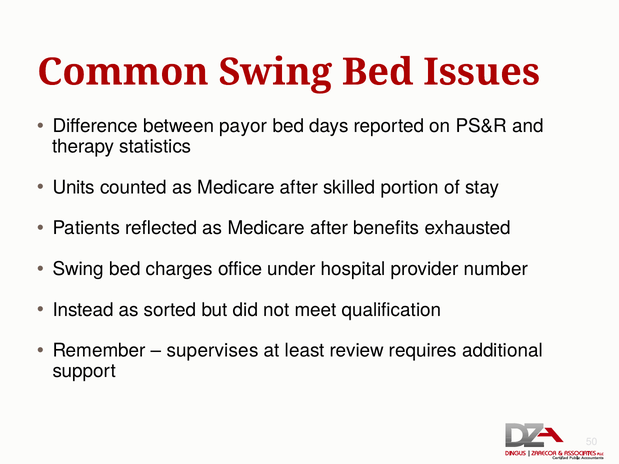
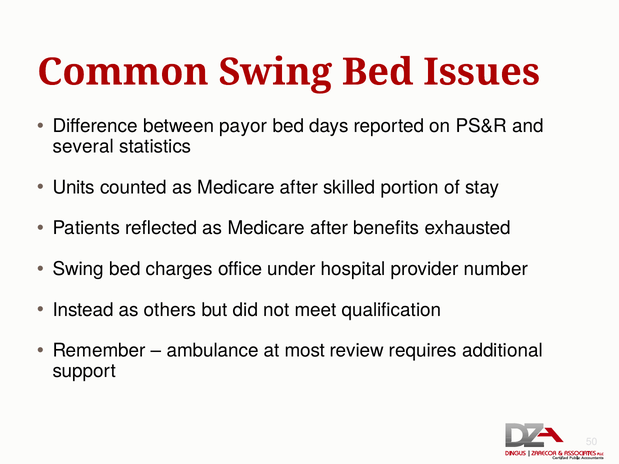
therapy: therapy -> several
sorted: sorted -> others
supervises: supervises -> ambulance
least: least -> most
